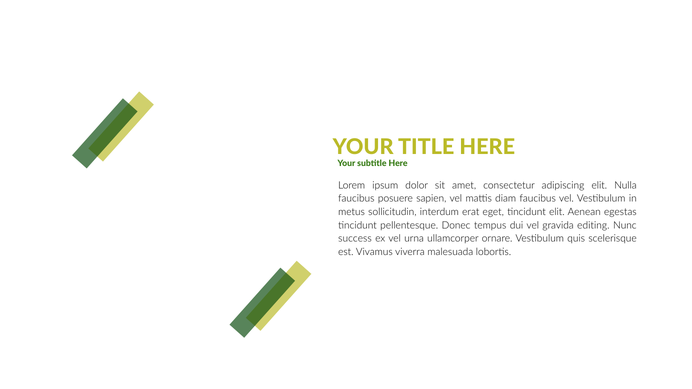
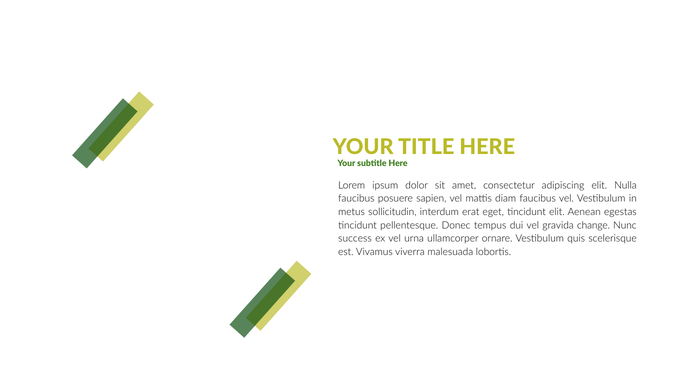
editing: editing -> change
